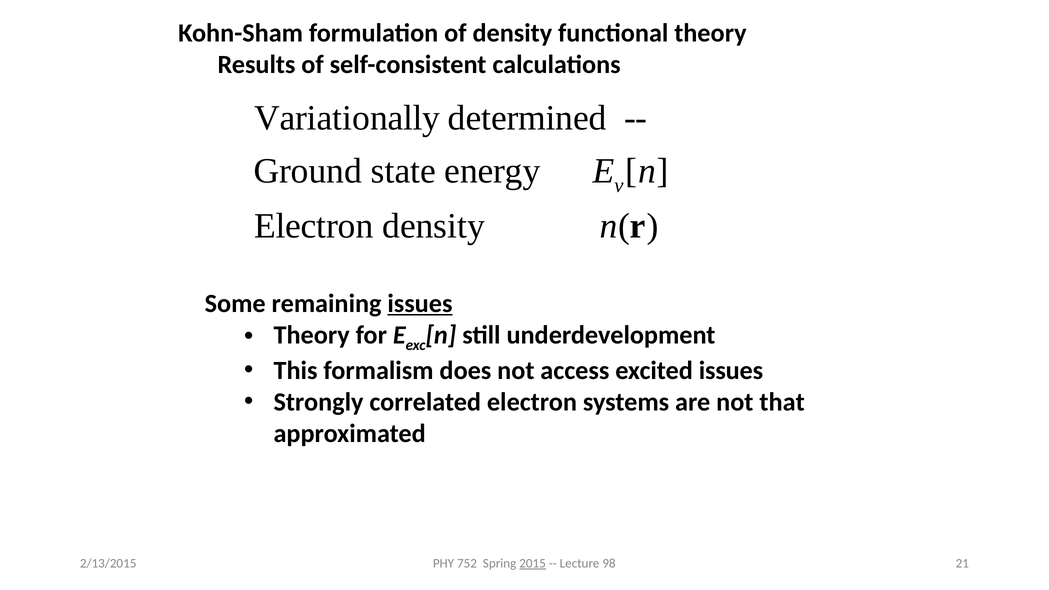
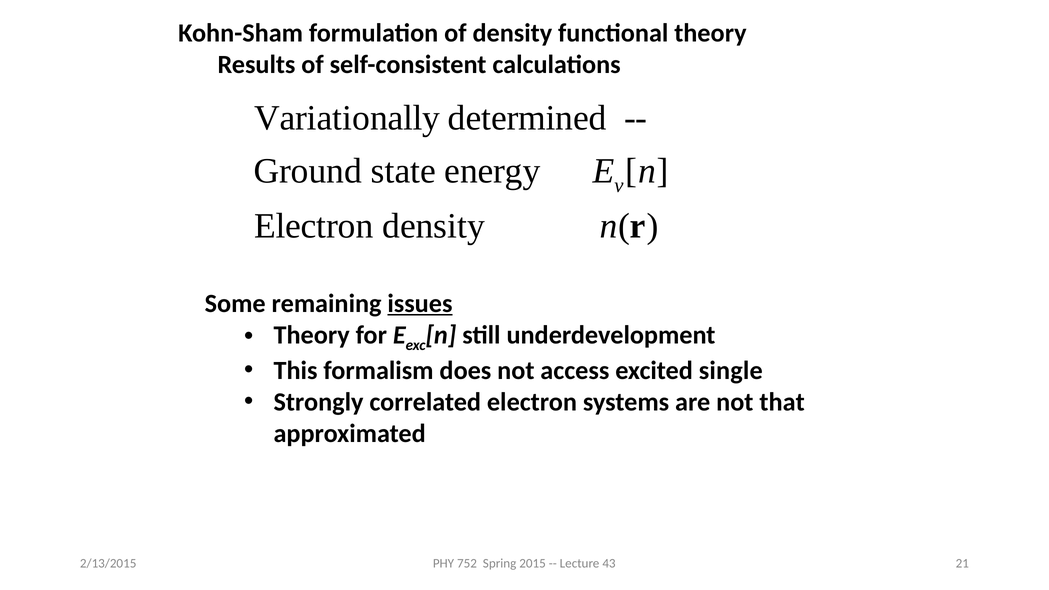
excited issues: issues -> single
2015 underline: present -> none
98: 98 -> 43
